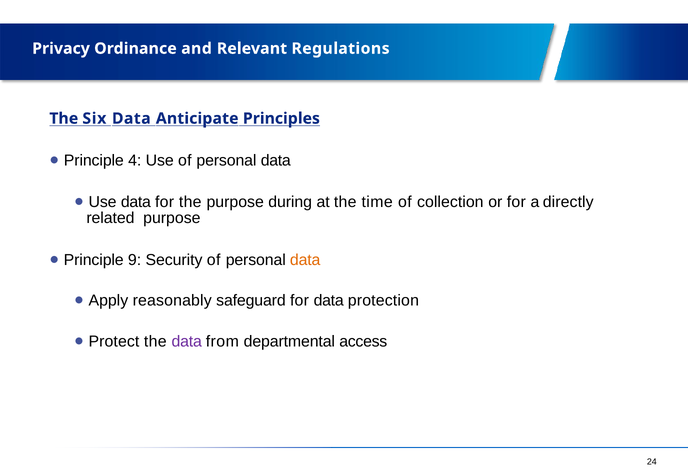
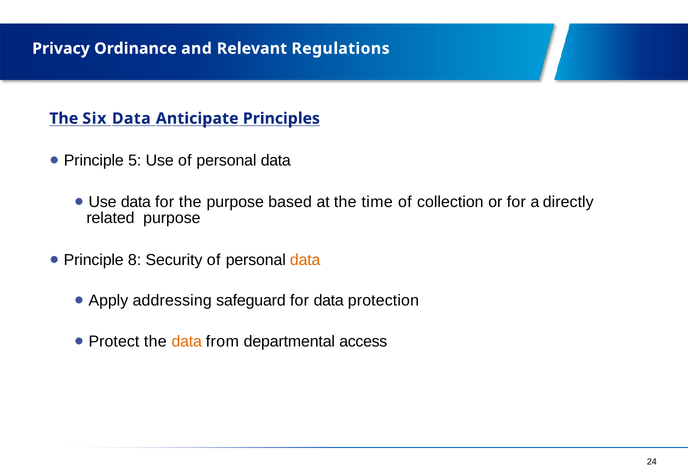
4: 4 -> 5
during: during -> based
9: 9 -> 8
reasonably: reasonably -> addressing
data at (187, 342) colour: purple -> orange
